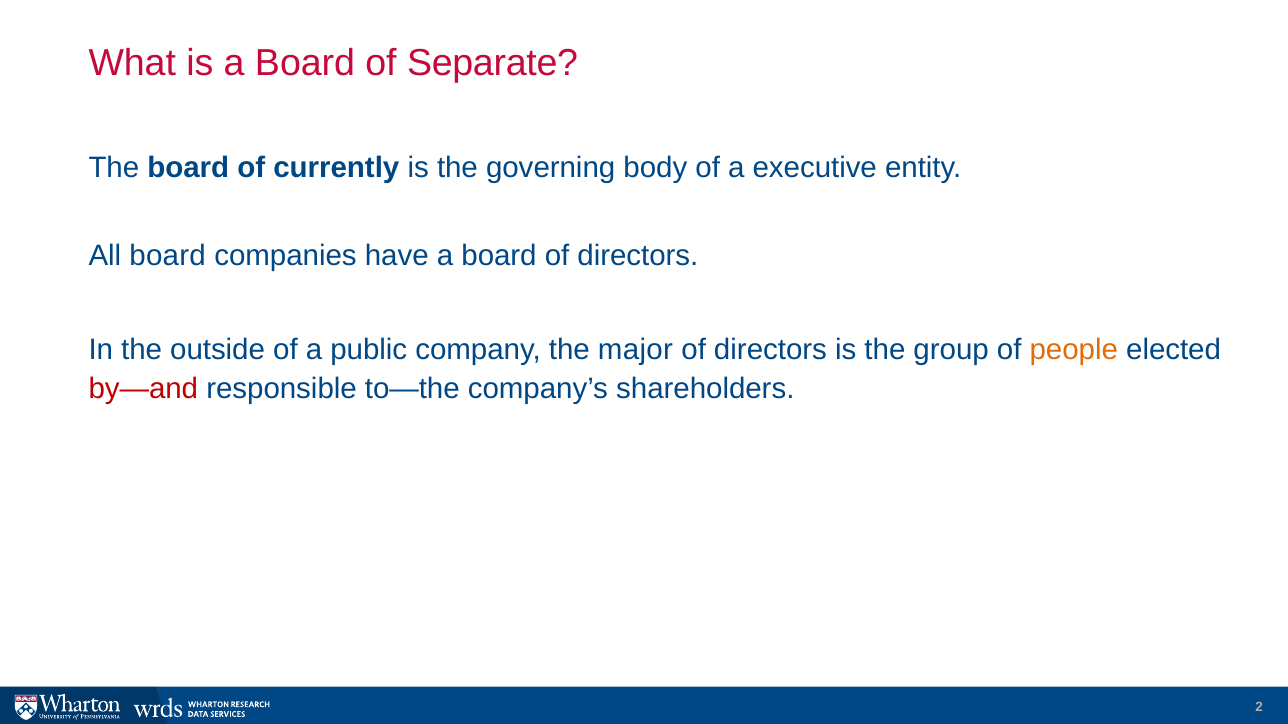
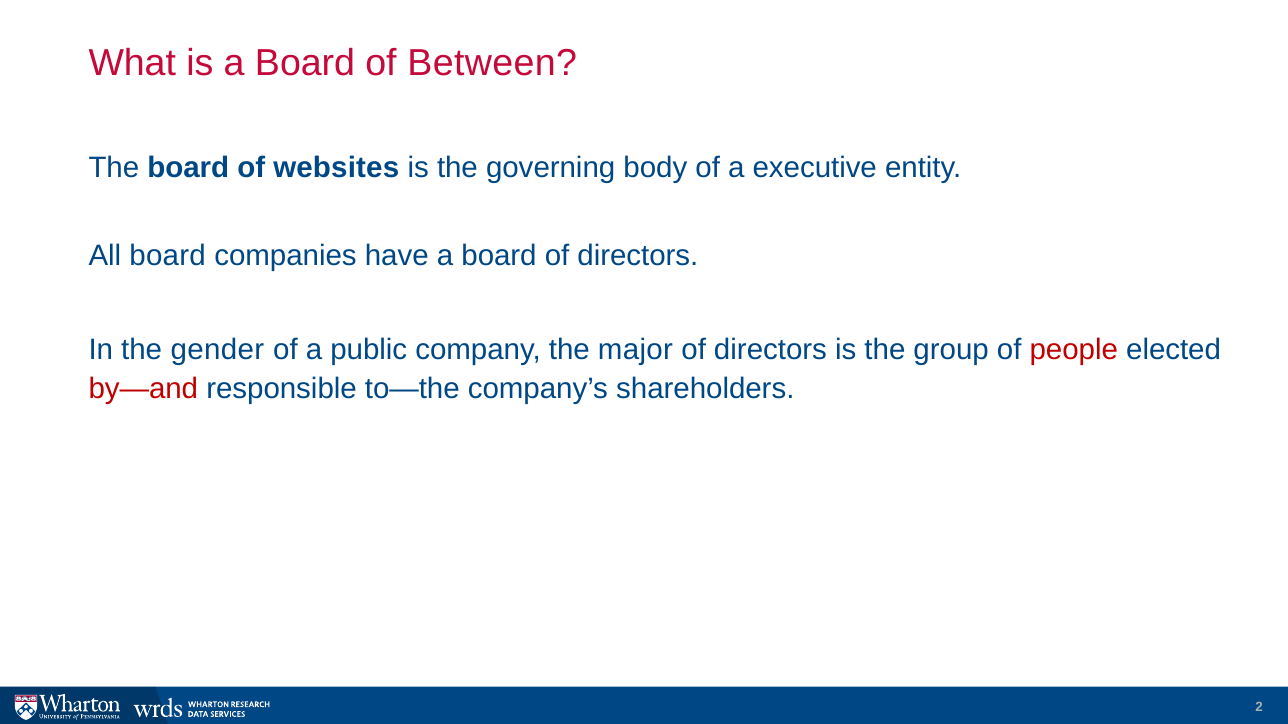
Separate: Separate -> Between
currently: currently -> websites
outside: outside -> gender
people colour: orange -> red
